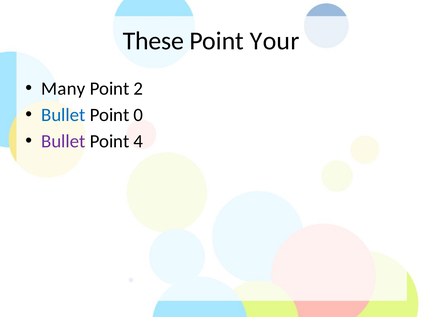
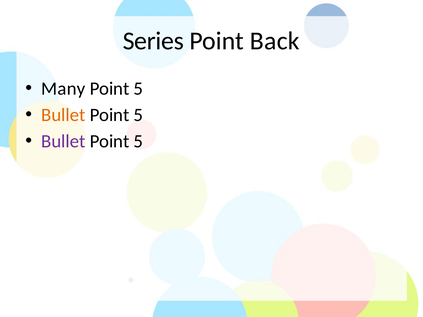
These: These -> Series
Your: Your -> Back
2 at (138, 89): 2 -> 5
Bullet at (63, 115) colour: blue -> orange
0 at (138, 115): 0 -> 5
4 at (138, 141): 4 -> 5
